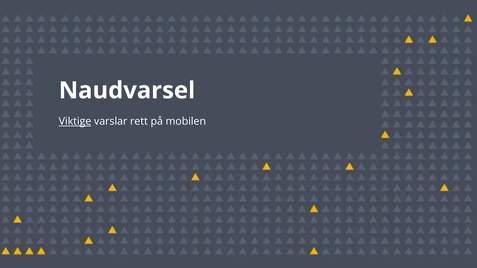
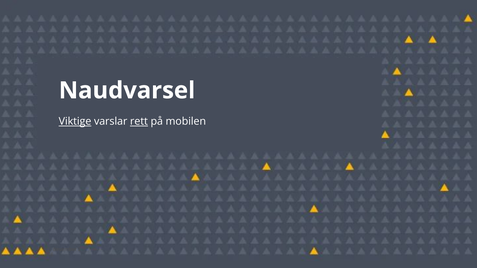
rett underline: none -> present
